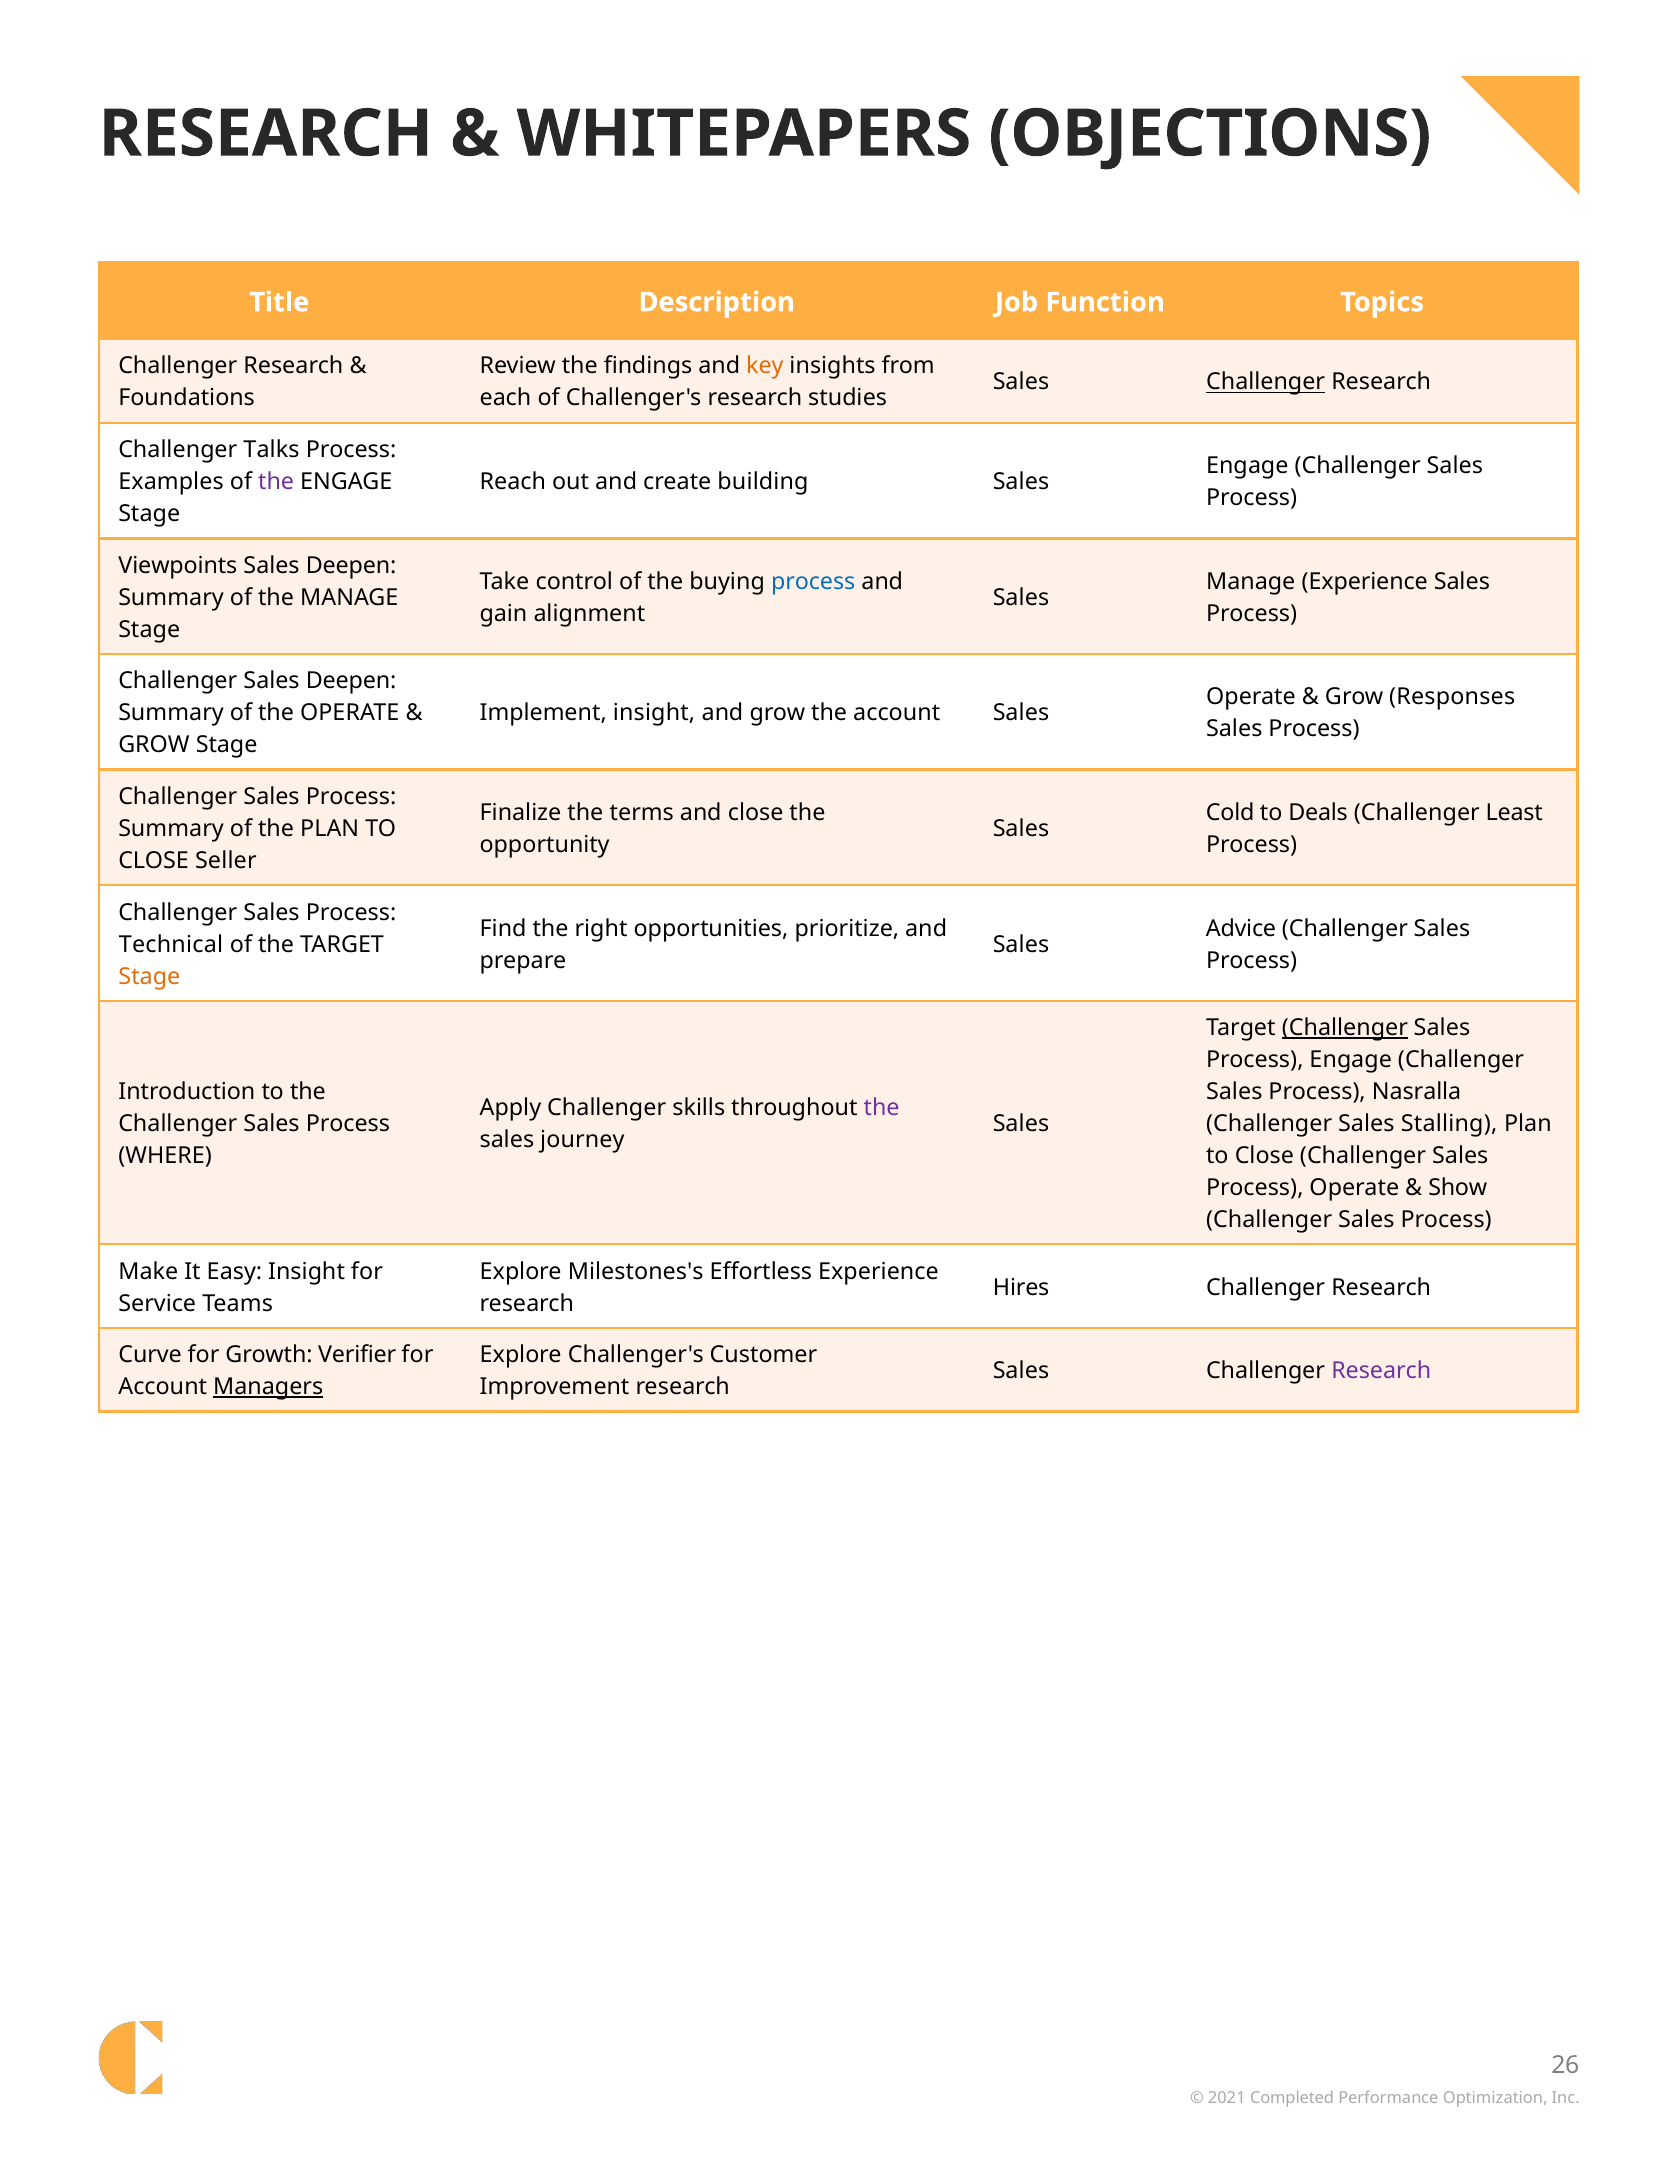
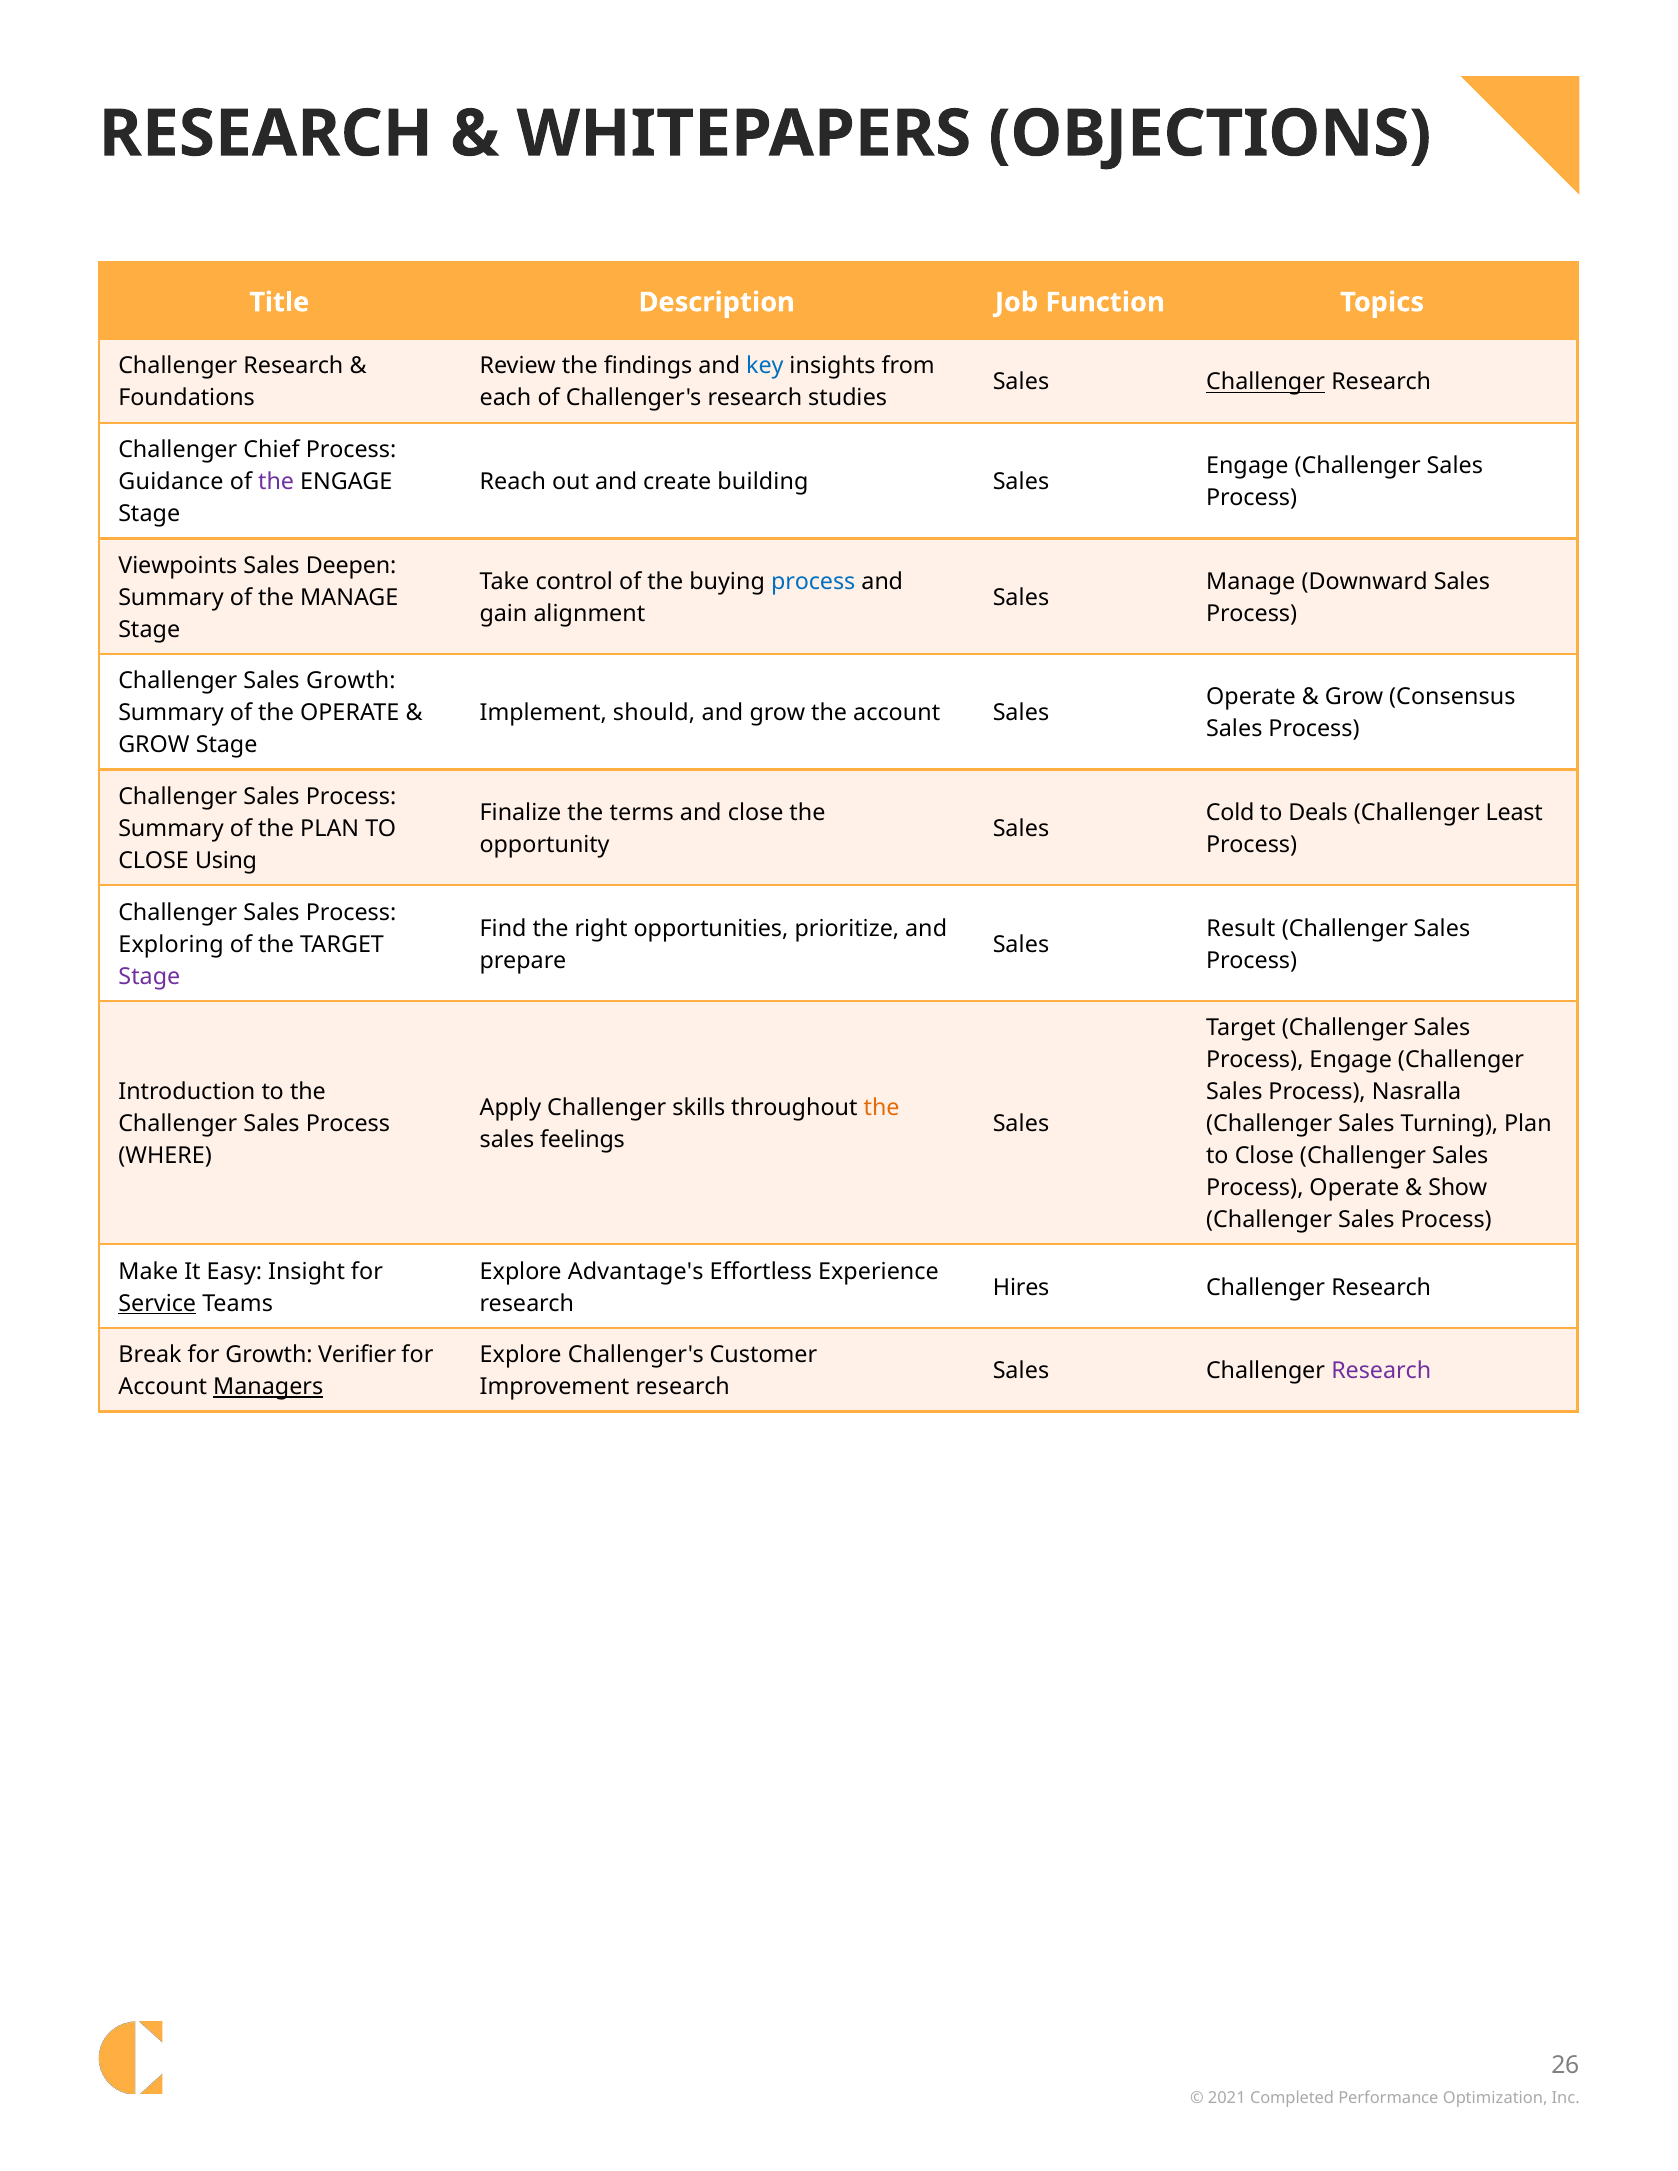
key colour: orange -> blue
Talks: Talks -> Chief
Examples: Examples -> Guidance
Manage Experience: Experience -> Downward
Challenger Sales Deepen: Deepen -> Growth
Responses: Responses -> Consensus
Implement insight: insight -> should
Seller: Seller -> Using
Advice: Advice -> Result
Technical: Technical -> Exploring
Stage at (149, 977) colour: orange -> purple
Challenger at (1345, 1028) underline: present -> none
the at (882, 1108) colour: purple -> orange
Stalling: Stalling -> Turning
journey: journey -> feelings
Milestones's: Milestones's -> Advantage's
Service underline: none -> present
Curve: Curve -> Break
